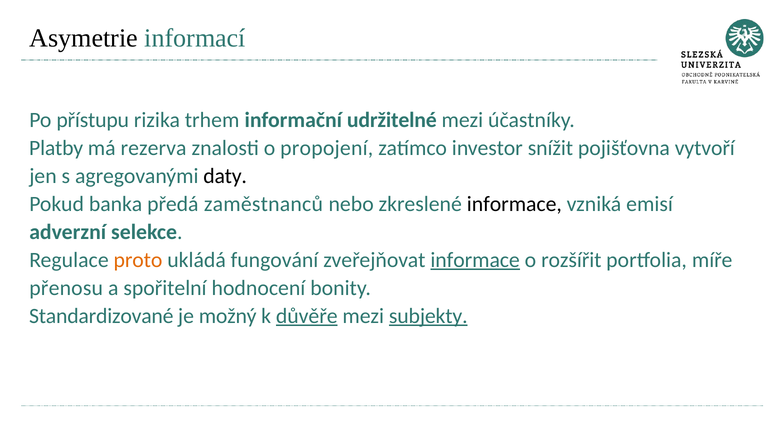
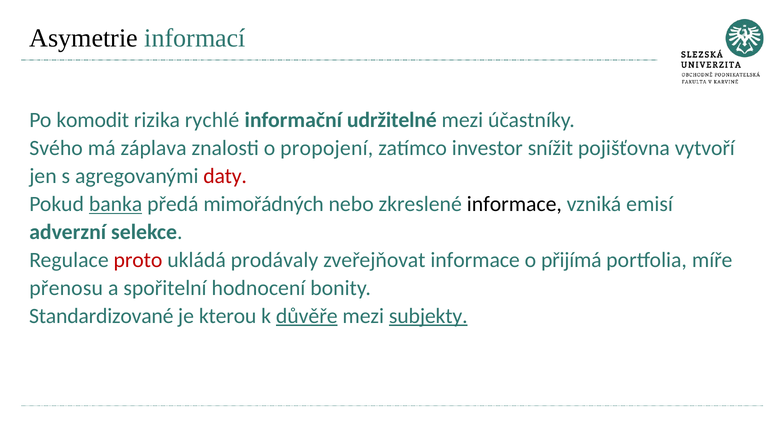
přístupu: přístupu -> komodit
trhem: trhem -> rychlé
Platby: Platby -> Svého
rezerva: rezerva -> záplava
daty colour: black -> red
banka underline: none -> present
zaměstnanců: zaměstnanců -> mimořádných
proto colour: orange -> red
fungování: fungování -> prodávaly
informace at (475, 260) underline: present -> none
rozšířit: rozšířit -> přijímá
možný: možný -> kterou
